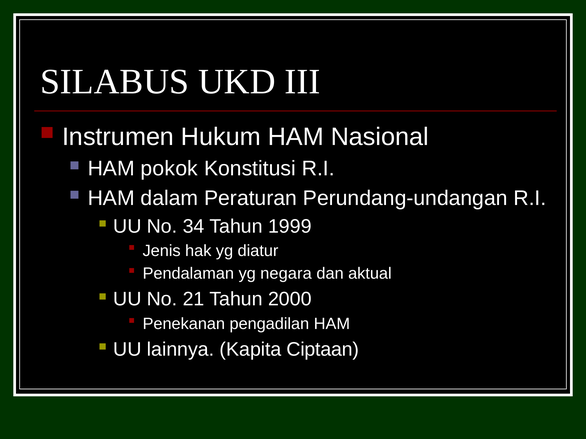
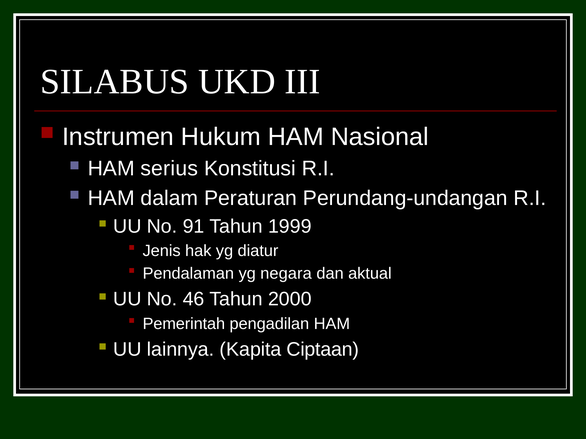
pokok: pokok -> serius
34: 34 -> 91
21: 21 -> 46
Penekanan: Penekanan -> Pemerintah
